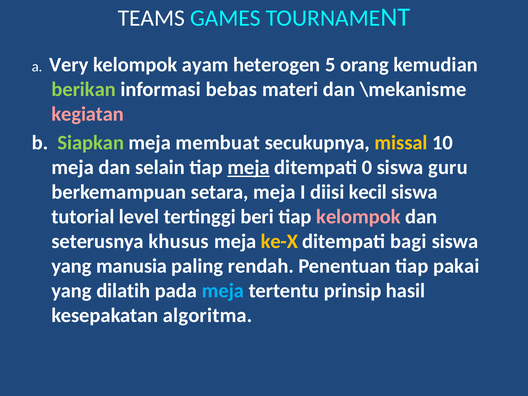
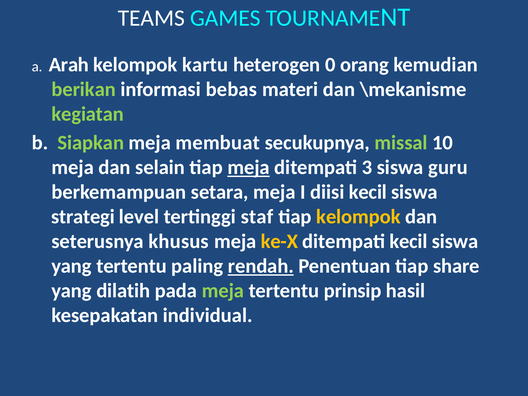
Very: Very -> Arah
ayam: ayam -> kartu
5: 5 -> 0
kegiatan colour: pink -> light green
missal colour: yellow -> light green
0: 0 -> 3
tutorial: tutorial -> strategi
beri: beri -> staf
kelompok at (358, 217) colour: pink -> yellow
ditempati bagi: bagi -> kecil
yang manusia: manusia -> tertentu
rendah underline: none -> present
pakai: pakai -> share
meja at (223, 291) colour: light blue -> light green
algoritma: algoritma -> individual
